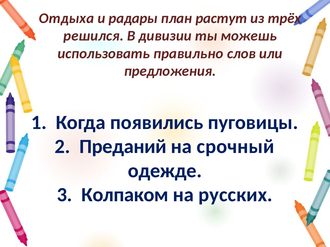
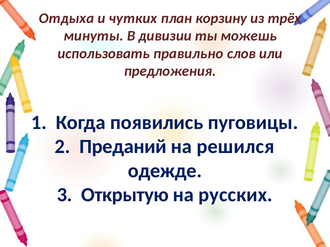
радары: радары -> чутких
растут: растут -> корзину
решился: решился -> минуты
срочный: срочный -> решился
Колпаком: Колпаком -> Открытую
